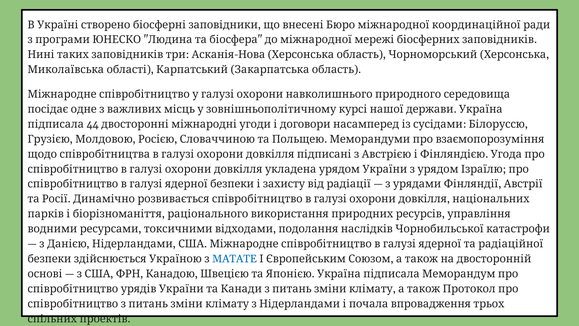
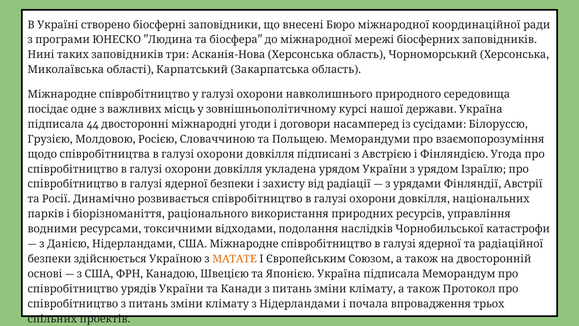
MATATE colour: blue -> orange
